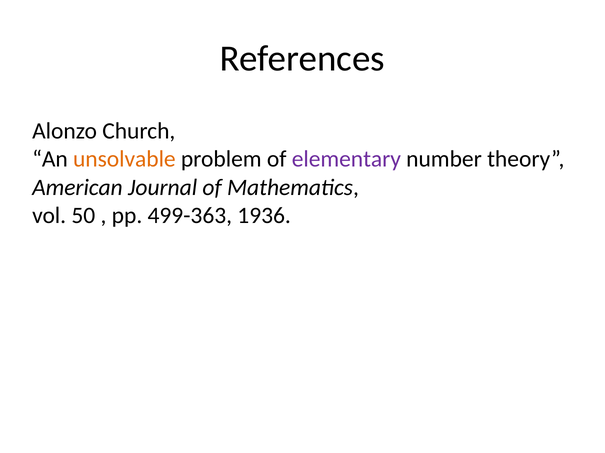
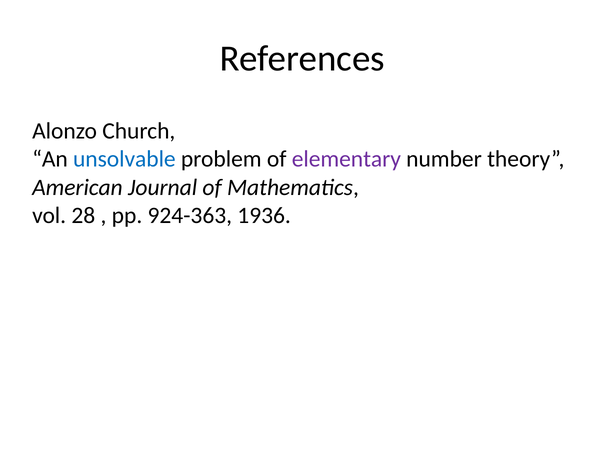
unsolvable colour: orange -> blue
50: 50 -> 28
499-363: 499-363 -> 924-363
